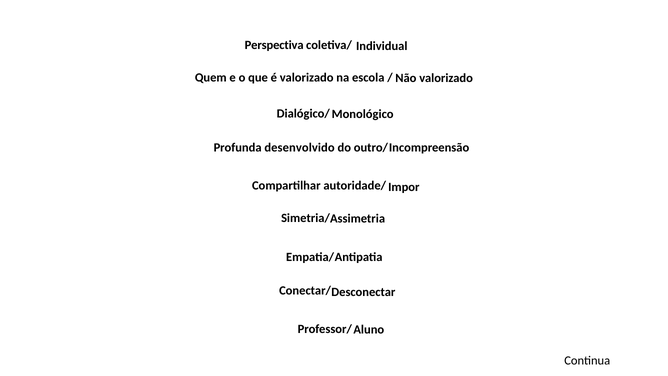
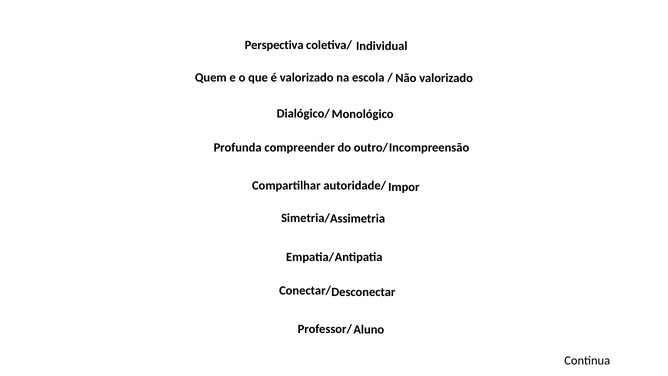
desenvolvido: desenvolvido -> compreender
